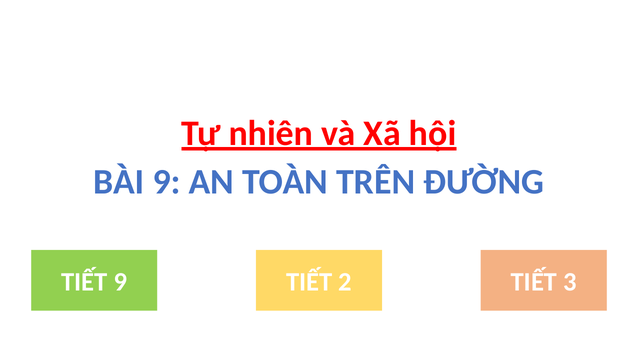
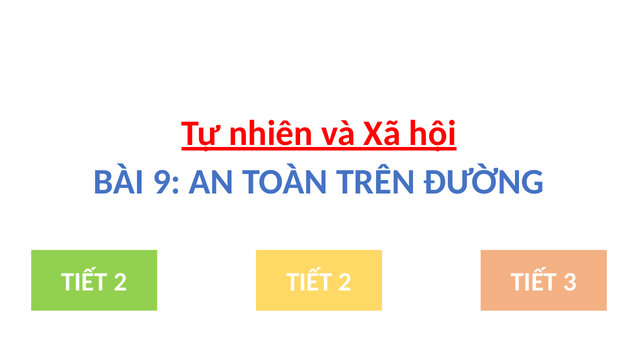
9 at (120, 282): 9 -> 2
